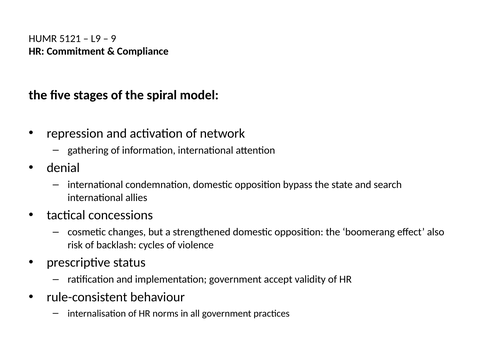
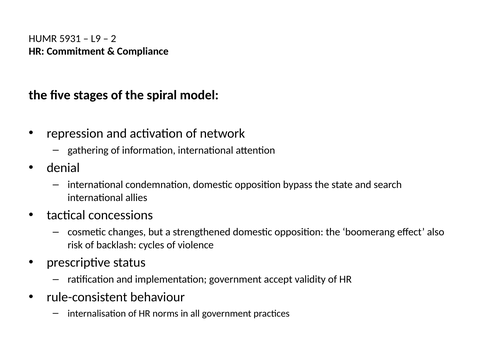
5121: 5121 -> 5931
9: 9 -> 2
